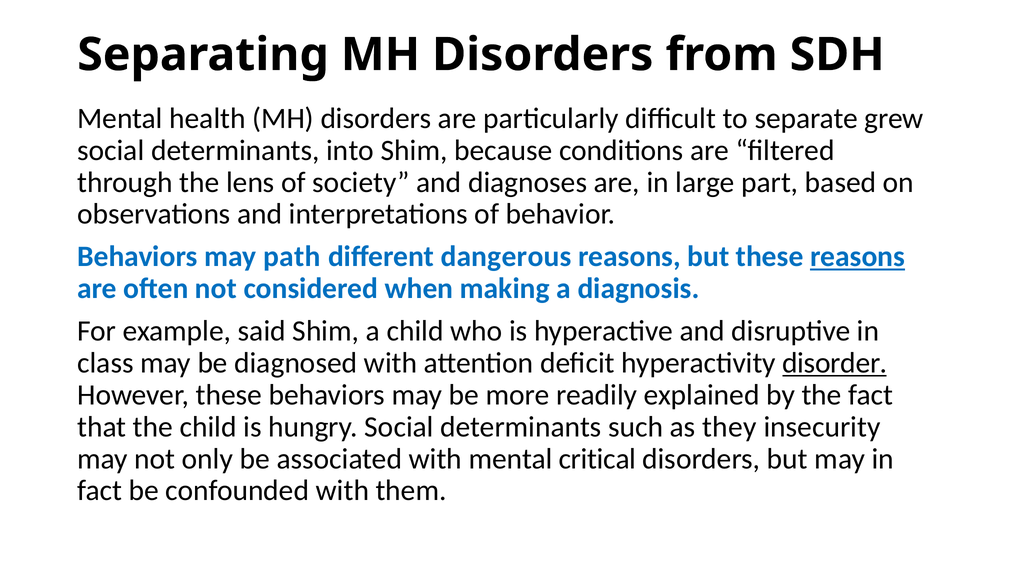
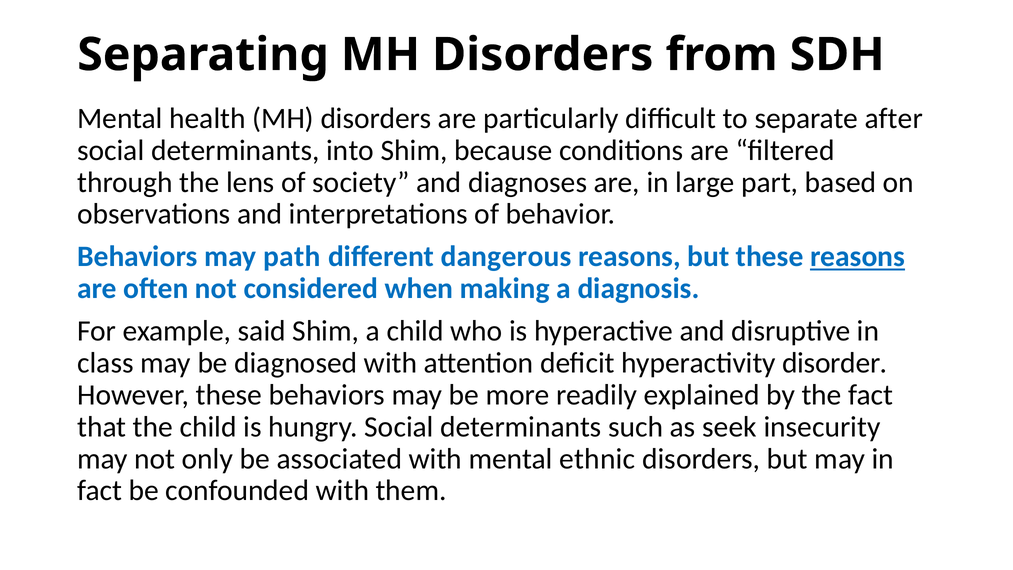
grew: grew -> after
disorder underline: present -> none
they: they -> seek
critical: critical -> ethnic
